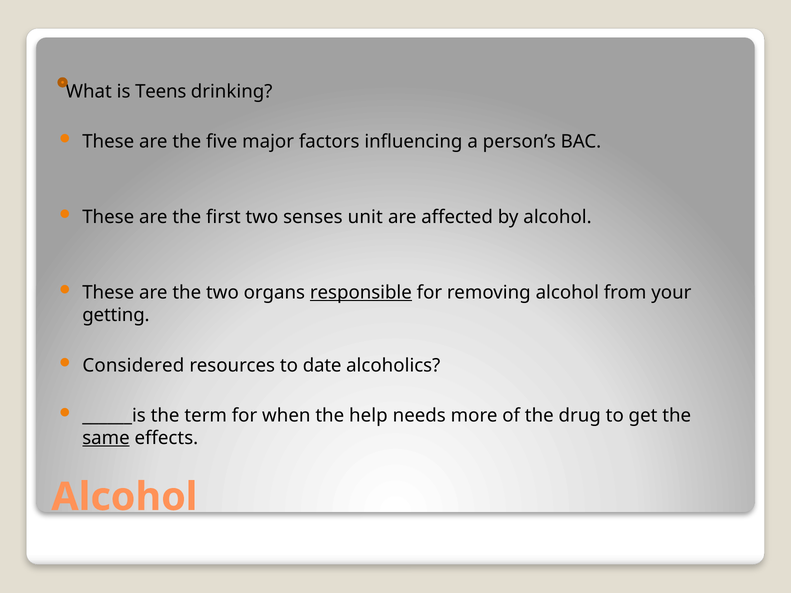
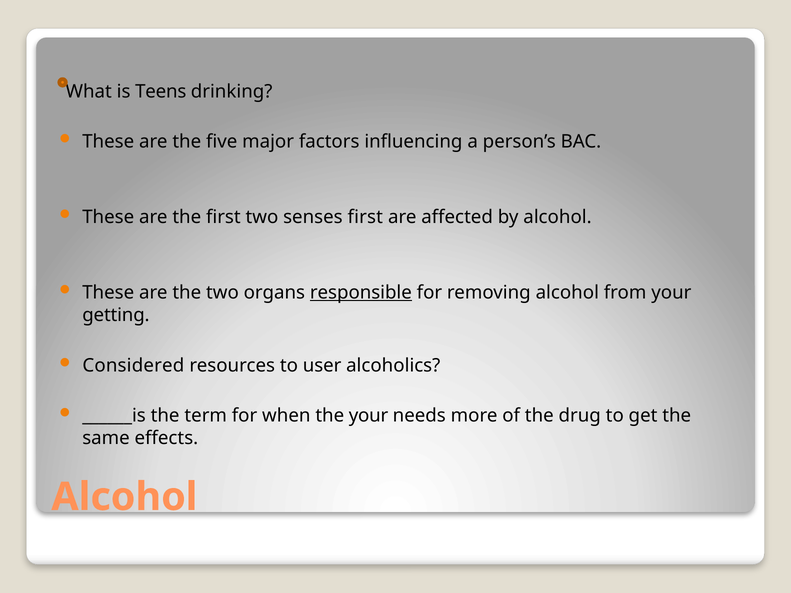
senses unit: unit -> first
date: date -> user
the help: help -> your
same underline: present -> none
